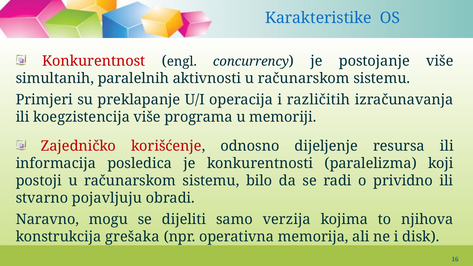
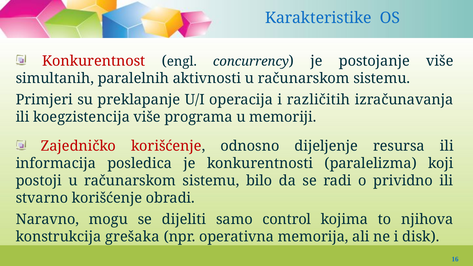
stvarno pojavljuju: pojavljuju -> korišćenje
verzija: verzija -> control
